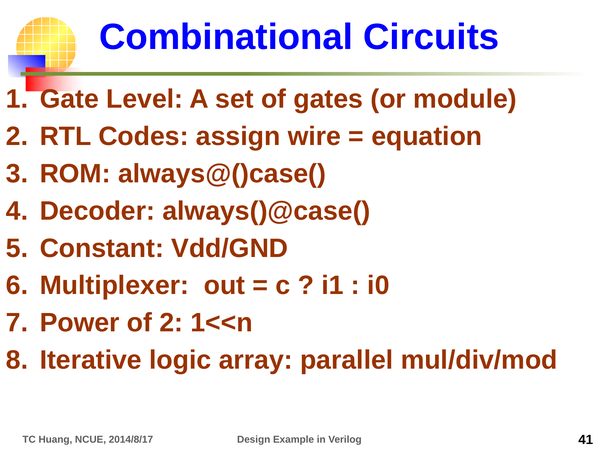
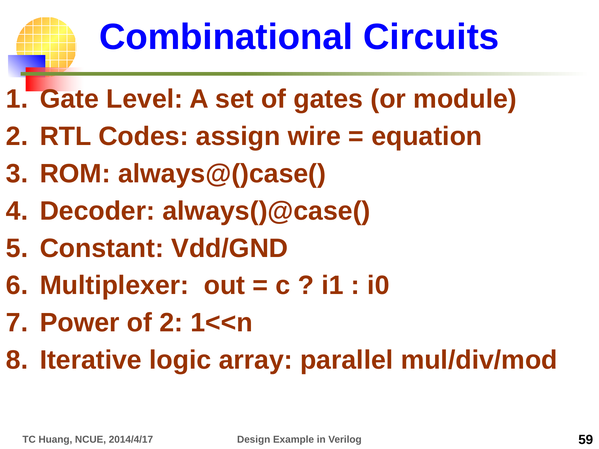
2014/8/17: 2014/8/17 -> 2014/4/17
41: 41 -> 59
